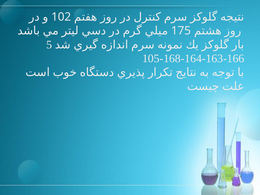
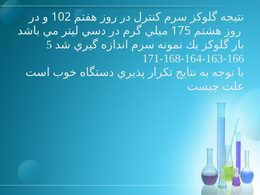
105-168-164-163-166: 105-168-164-163-166 -> 171-168-164-163-166
